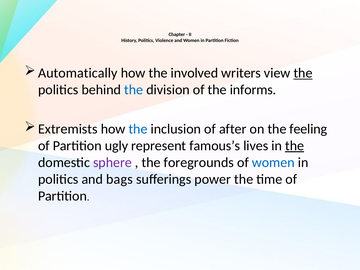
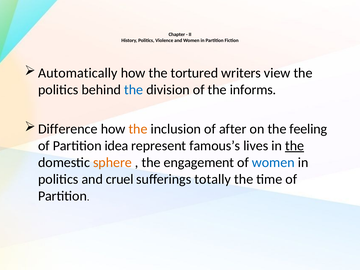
involved: involved -> tortured
the at (303, 73) underline: present -> none
Extremists: Extremists -> Difference
the at (138, 129) colour: blue -> orange
ugly: ugly -> idea
sphere colour: purple -> orange
foregrounds: foregrounds -> engagement
bags: bags -> cruel
power: power -> totally
